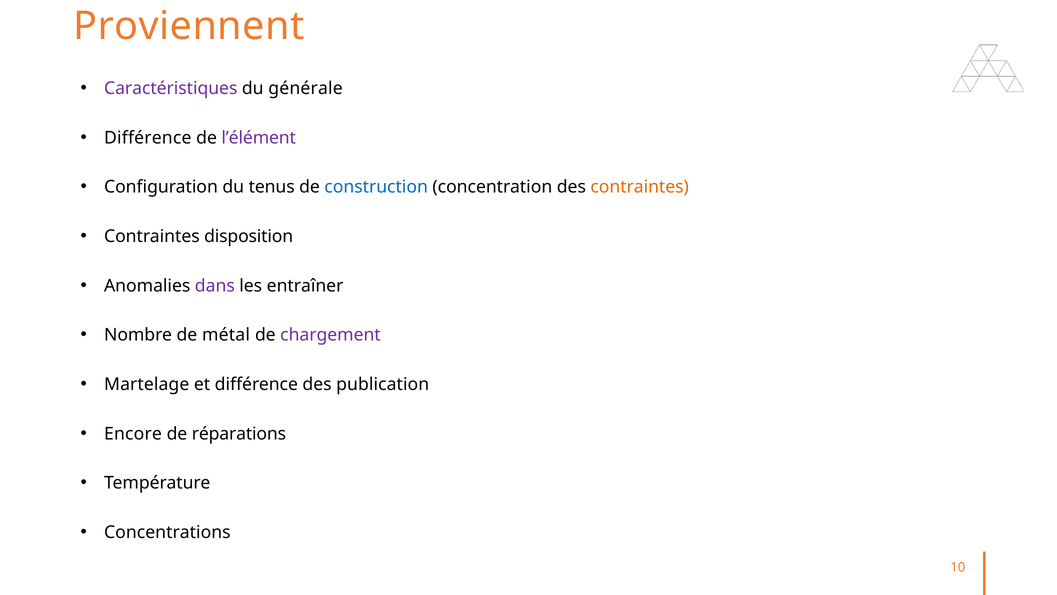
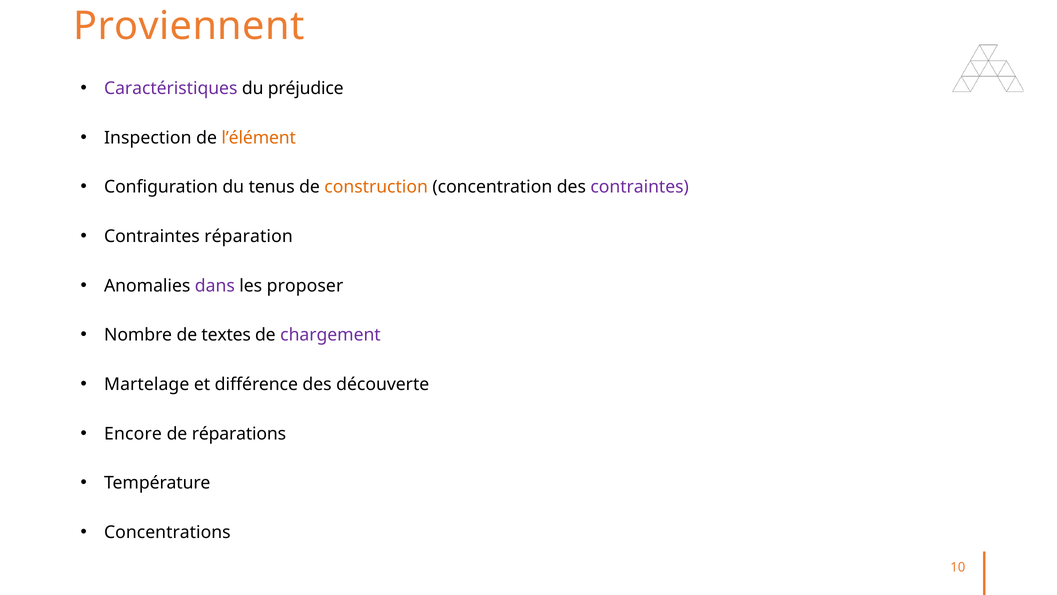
générale: générale -> préjudice
Différence at (148, 138): Différence -> Inspection
l’élément colour: purple -> orange
construction colour: blue -> orange
contraintes at (640, 187) colour: orange -> purple
disposition: disposition -> réparation
entraîner: entraîner -> proposer
métal: métal -> textes
publication: publication -> découverte
